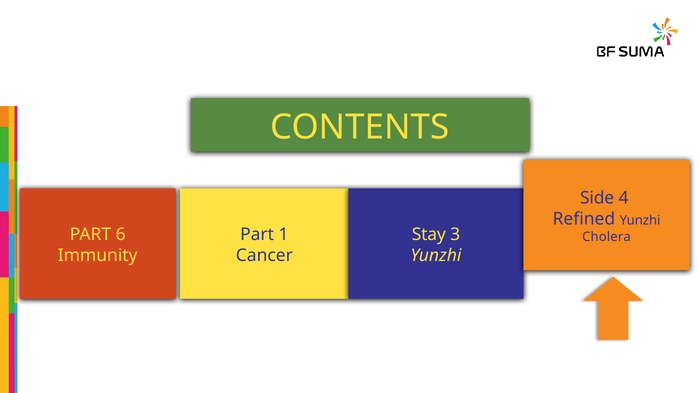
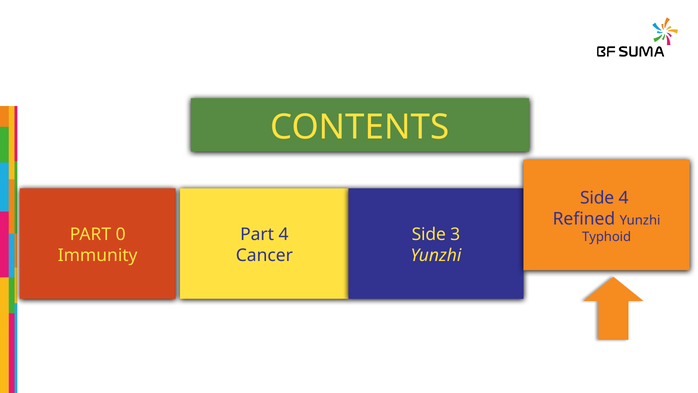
6: 6 -> 0
Part 1: 1 -> 4
Stay at (429, 234): Stay -> Side
Cholera: Cholera -> Typhoid
